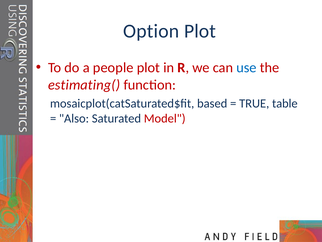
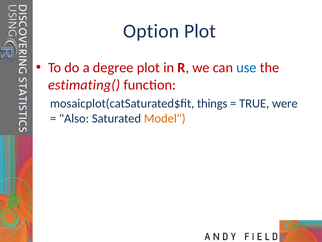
people: people -> degree
based: based -> things
table: table -> were
Model colour: red -> orange
